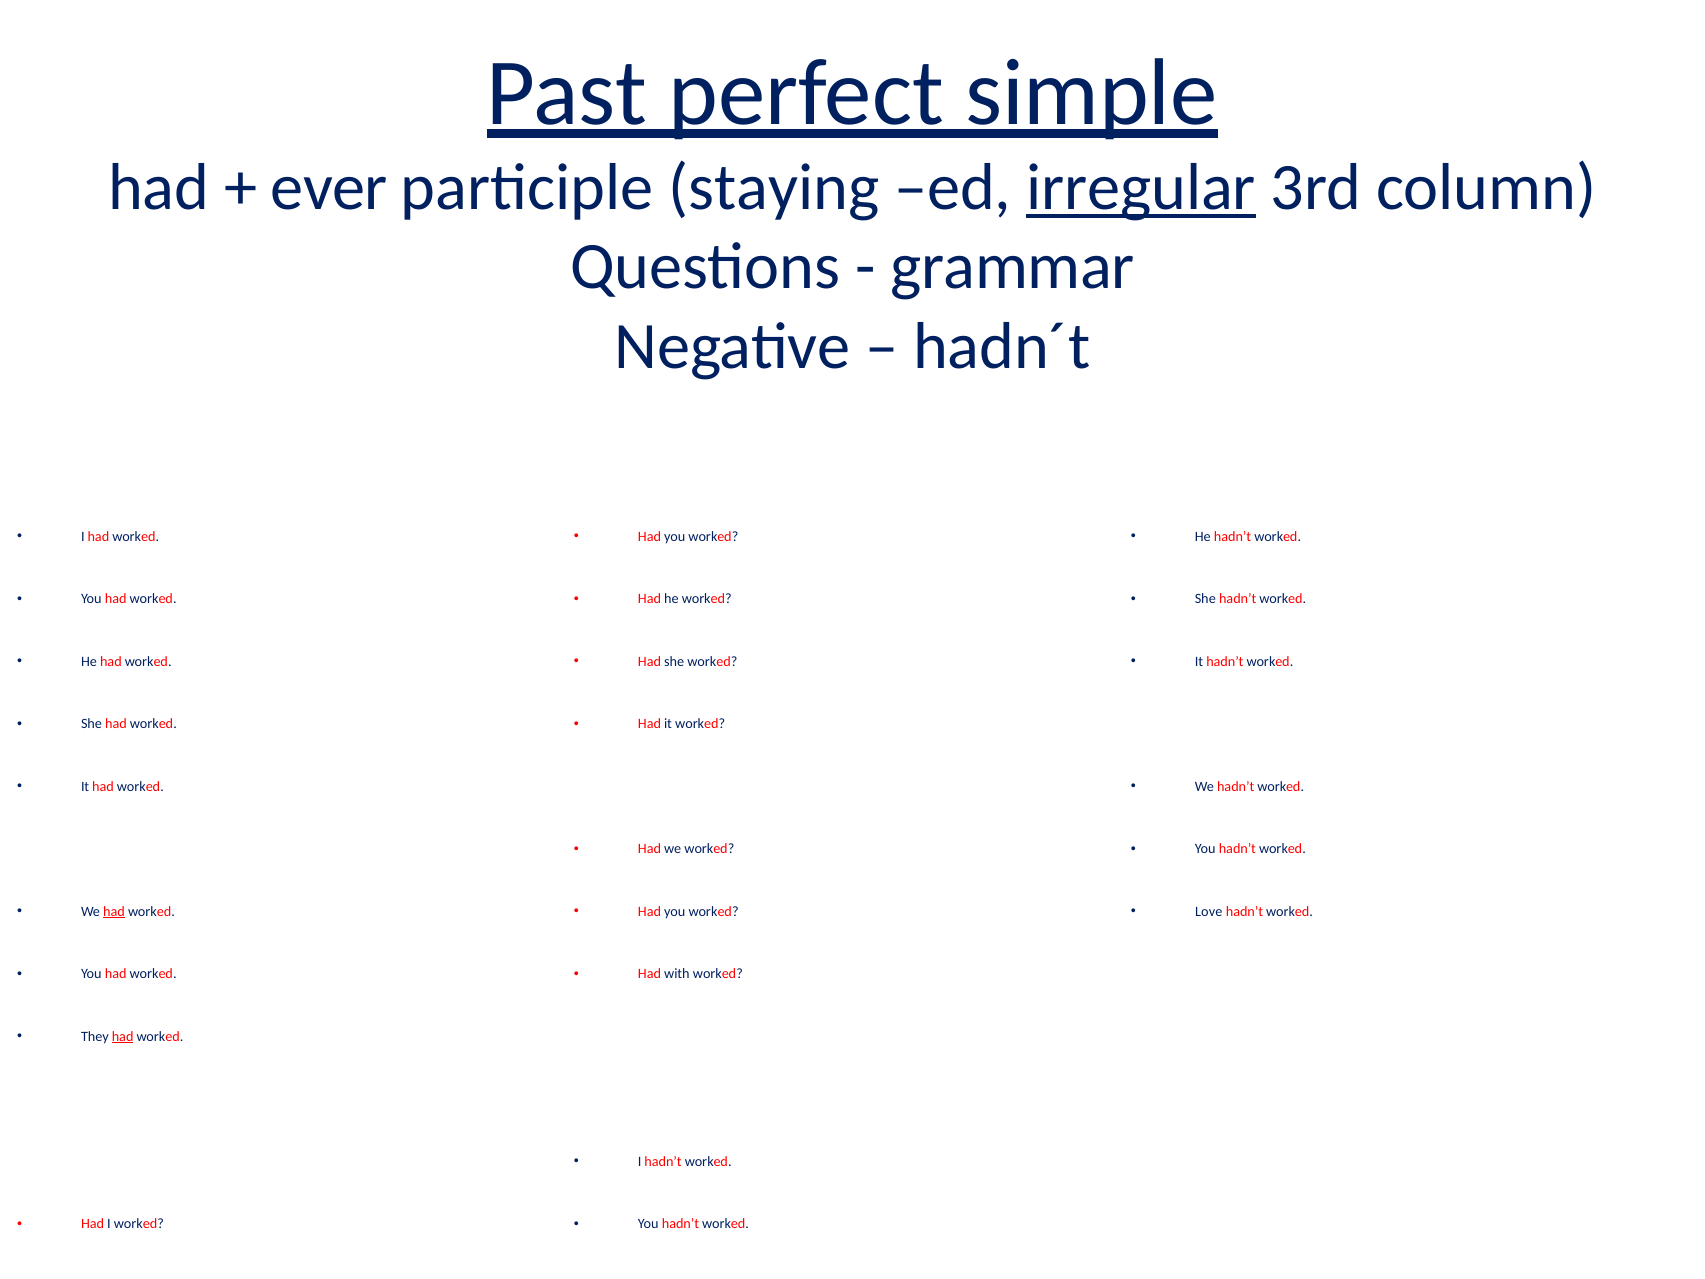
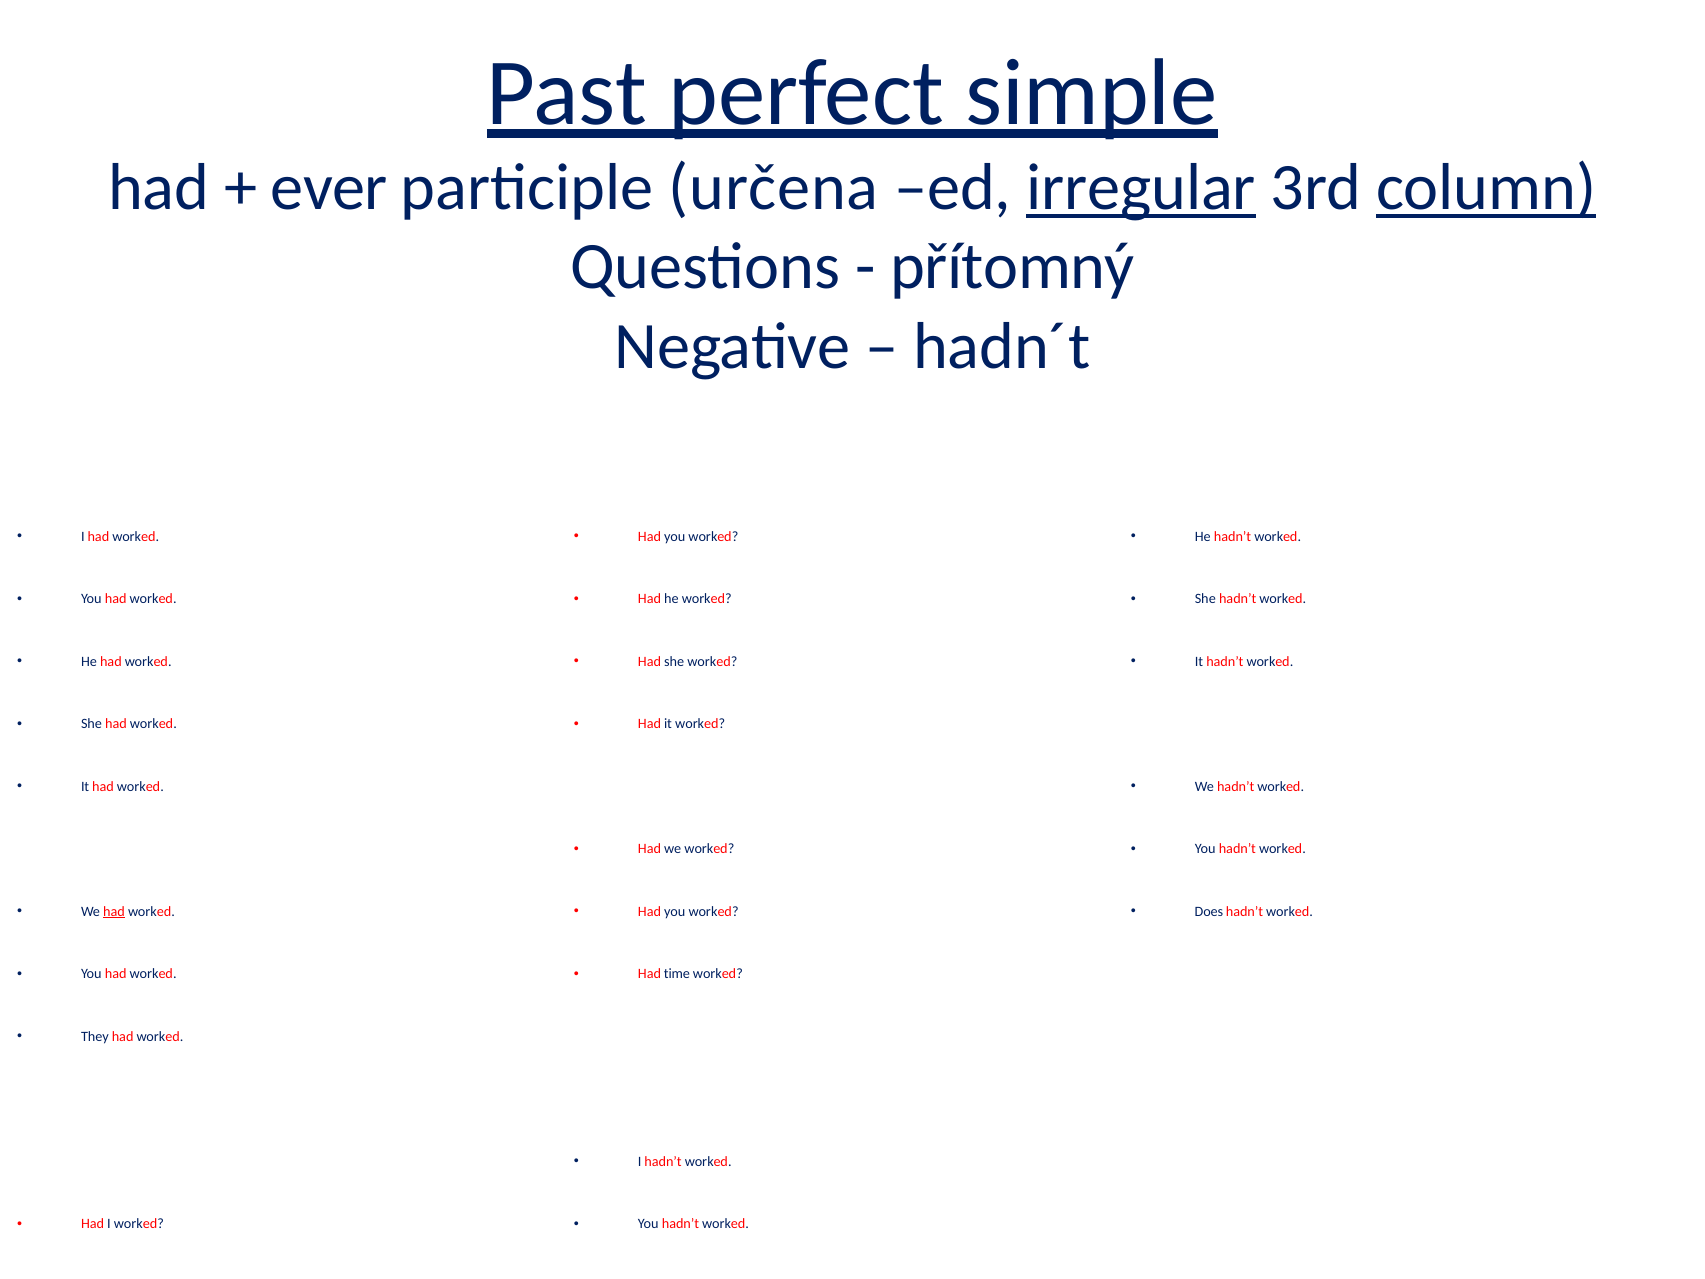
staying: staying -> určena
column underline: none -> present
grammar: grammar -> přítomný
Love: Love -> Does
with: with -> time
had at (123, 1037) underline: present -> none
